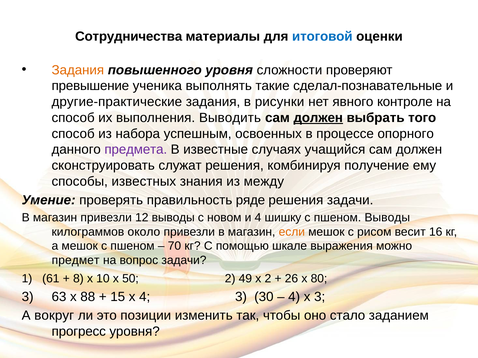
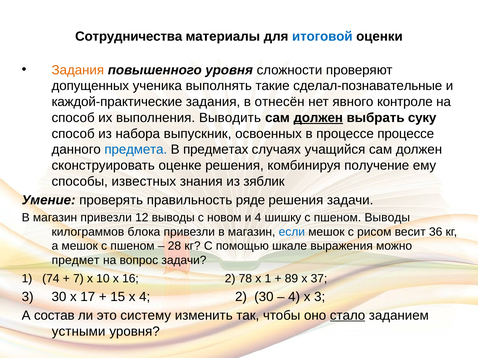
превышение: превышение -> допущенных
другие-практические: другие-практические -> каждой-практические
рисунки: рисунки -> отнесён
того: того -> суку
успешным: успешным -> выпускник
процессе опорного: опорного -> процессе
предмета colour: purple -> blue
известные: известные -> предметах
служат: служат -> оценке
между: между -> зяблик
около: около -> блока
если colour: orange -> blue
16: 16 -> 36
70: 70 -> 28
61: 61 -> 74
8: 8 -> 7
50: 50 -> 16
49: 49 -> 78
х 2: 2 -> 1
26: 26 -> 89
80: 80 -> 37
3 63: 63 -> 30
88: 88 -> 17
4 3: 3 -> 2
вокруг: вокруг -> состав
позиции: позиции -> систему
стало underline: none -> present
прогресс: прогресс -> устными
